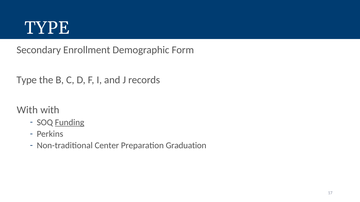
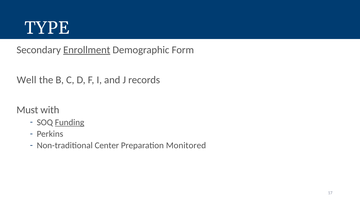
Enrollment underline: none -> present
Type at (27, 80): Type -> Well
With at (27, 110): With -> Must
Graduation: Graduation -> Monitored
